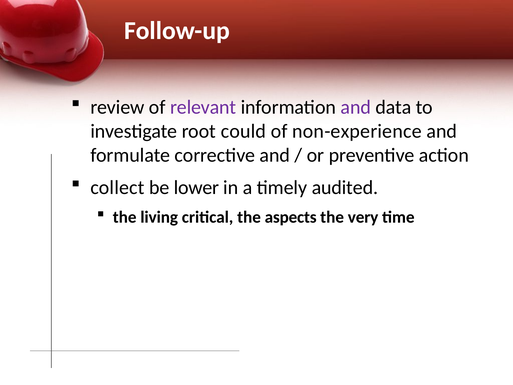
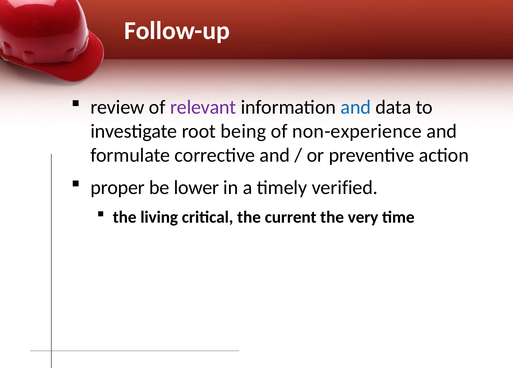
and at (356, 107) colour: purple -> blue
could: could -> being
collect: collect -> proper
audited: audited -> verified
aspects: aspects -> current
